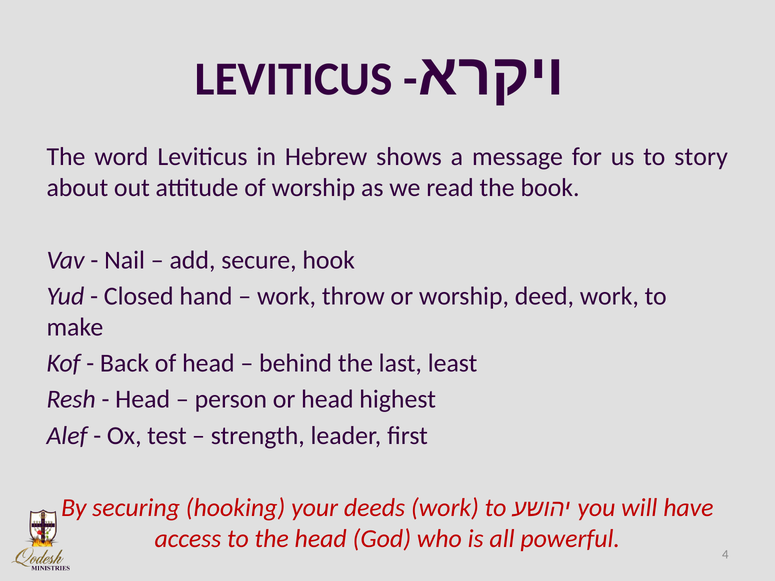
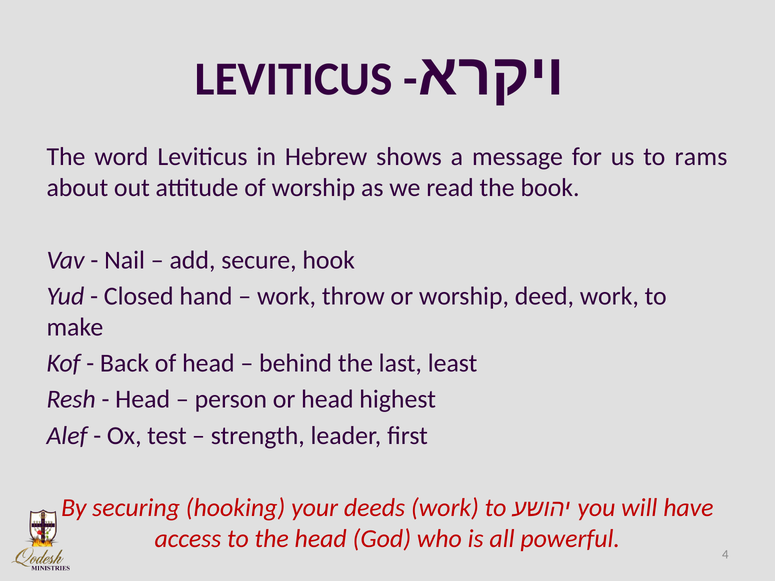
story: story -> rams
